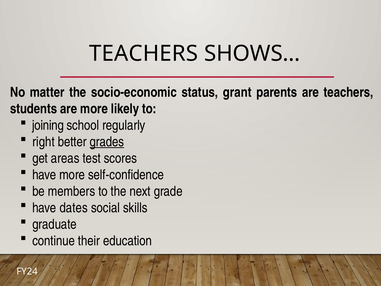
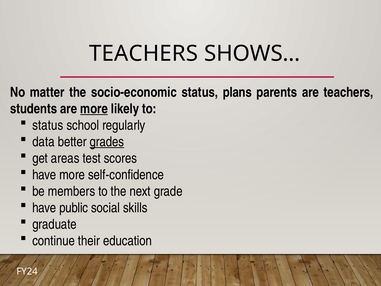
grant: grant -> plans
more at (94, 109) underline: none -> present
joining at (48, 125): joining -> status
right: right -> data
dates: dates -> public
